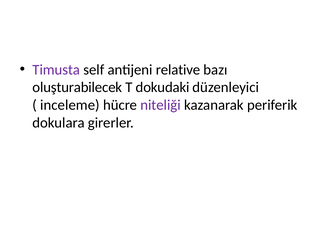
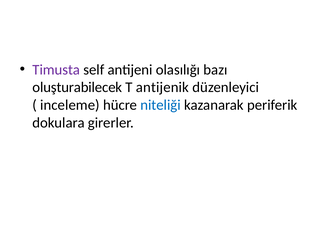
relative: relative -> olasılığı
dokudaki: dokudaki -> antijenik
niteliği colour: purple -> blue
